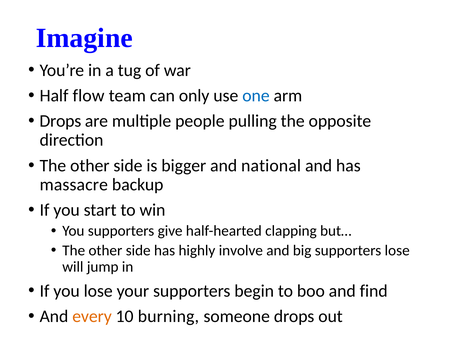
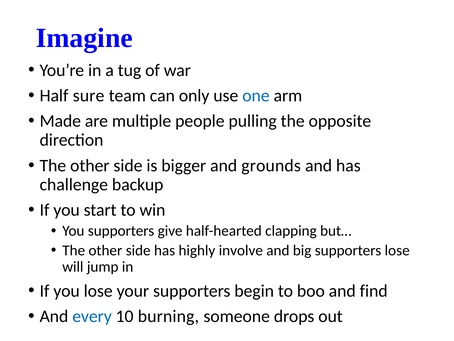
flow: flow -> sure
Drops at (60, 121): Drops -> Made
national: national -> grounds
massacre: massacre -> challenge
every colour: orange -> blue
